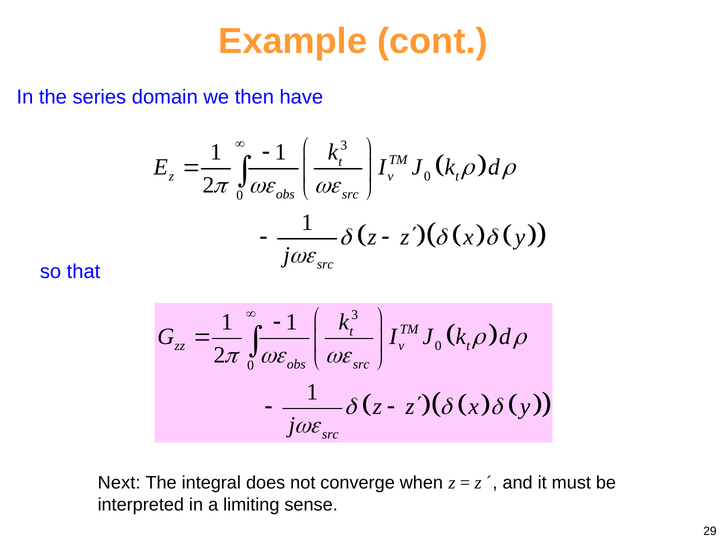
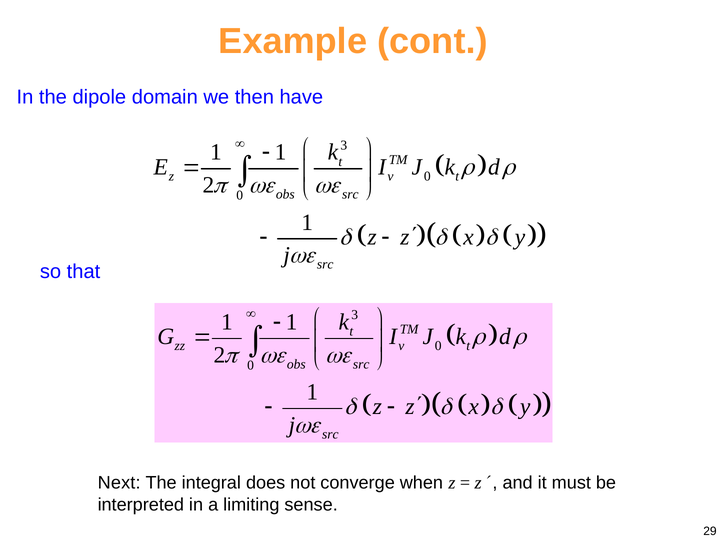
series: series -> dipole
